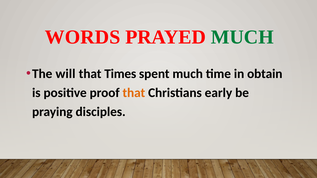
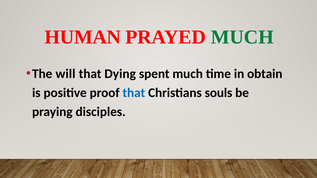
WORDS: WORDS -> HUMAN
Times: Times -> Dying
that at (134, 93) colour: orange -> blue
early: early -> souls
